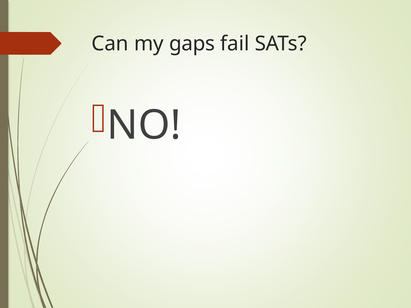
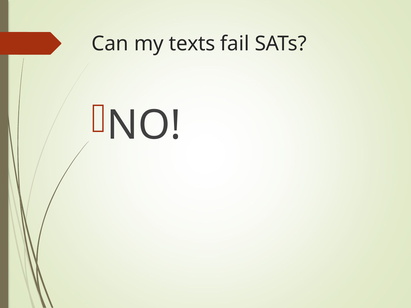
gaps: gaps -> texts
